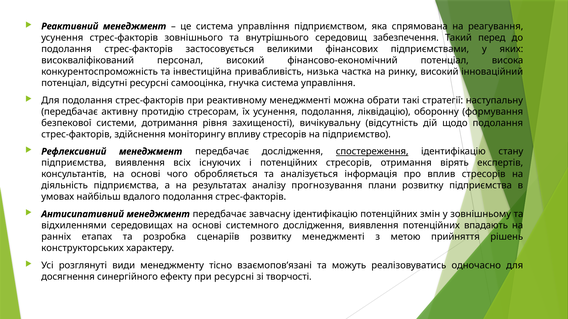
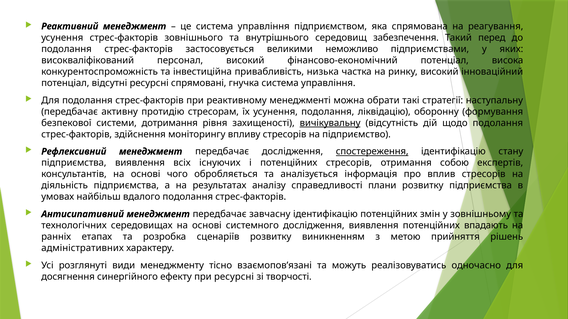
фінансових: фінансових -> неможливо
самооцінка: самооцінка -> спрямовані
вичікувальну underline: none -> present
вірять: вірять -> собою
прогнозування: прогнозування -> справедливості
відхиленнями: відхиленнями -> технологічних
розвитку менеджменті: менеджменті -> виникненням
конструкторських: конструкторських -> адміністративних
